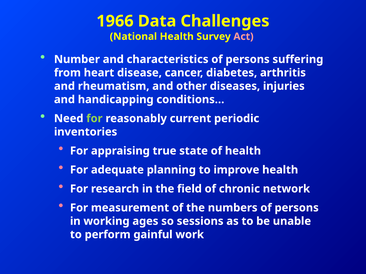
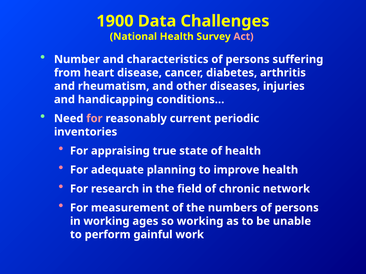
1966: 1966 -> 1900
for at (94, 119) colour: light green -> pink
so sessions: sessions -> working
